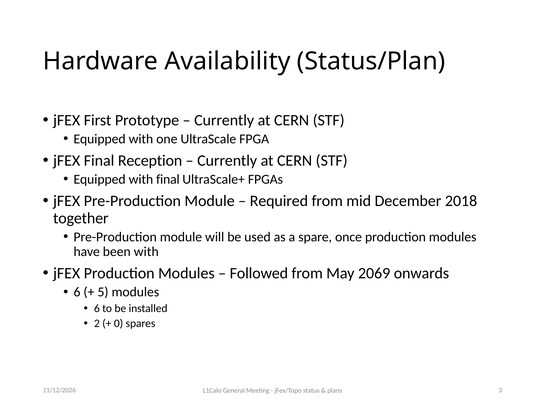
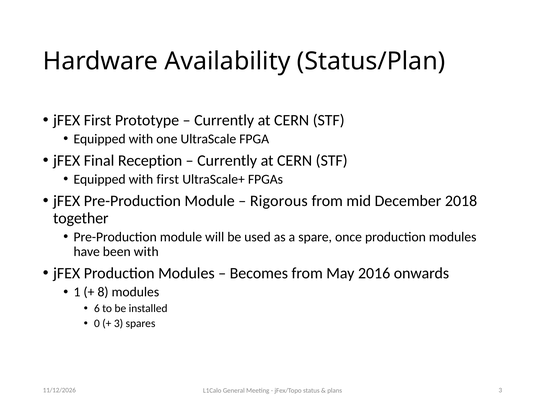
with final: final -> first
Required: Required -> Rigorous
Followed: Followed -> Becomes
2069: 2069 -> 2016
6 at (77, 292): 6 -> 1
5: 5 -> 8
2: 2 -> 0
0 at (119, 323): 0 -> 3
